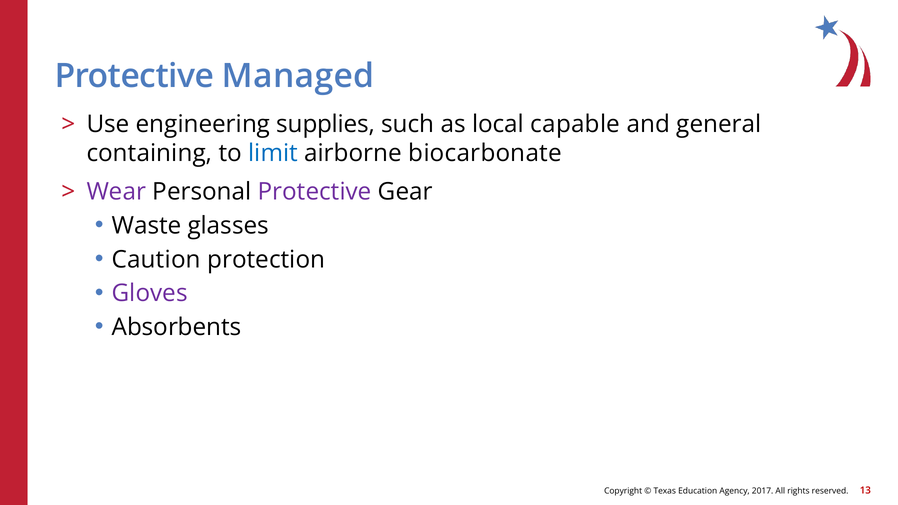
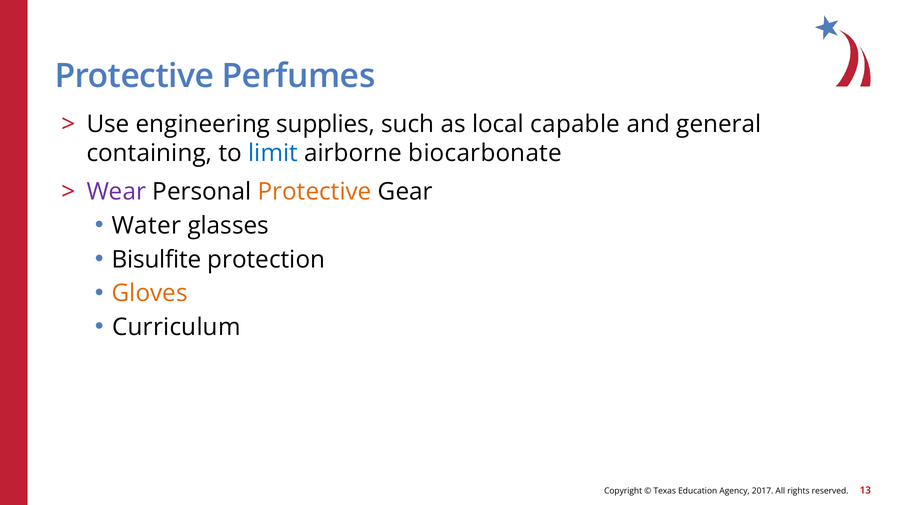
Managed: Managed -> Perfumes
Protective at (315, 192) colour: purple -> orange
Waste: Waste -> Water
Caution: Caution -> Bisulfite
Gloves colour: purple -> orange
Absorbents: Absorbents -> Curriculum
